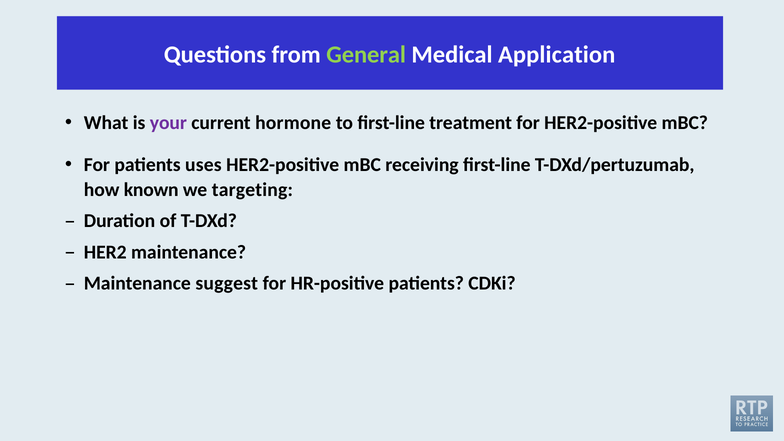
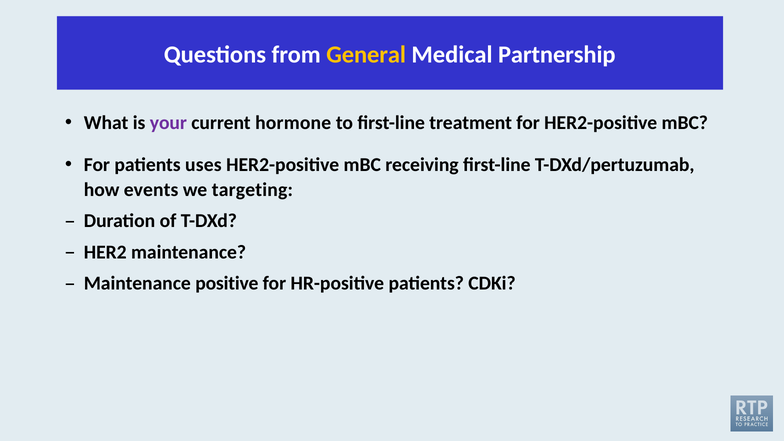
General colour: light green -> yellow
Application: Application -> Partnership
known: known -> events
suggest: suggest -> positive
